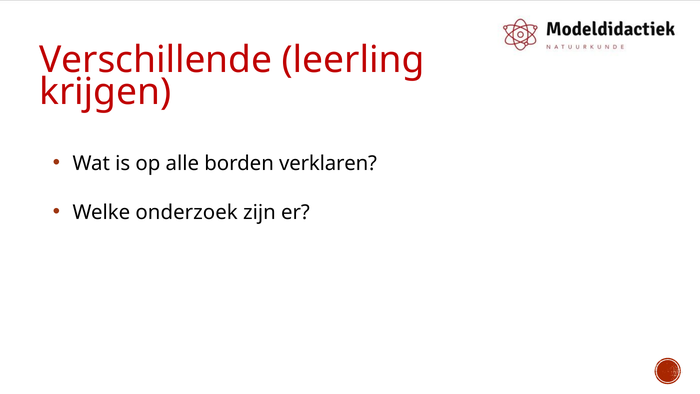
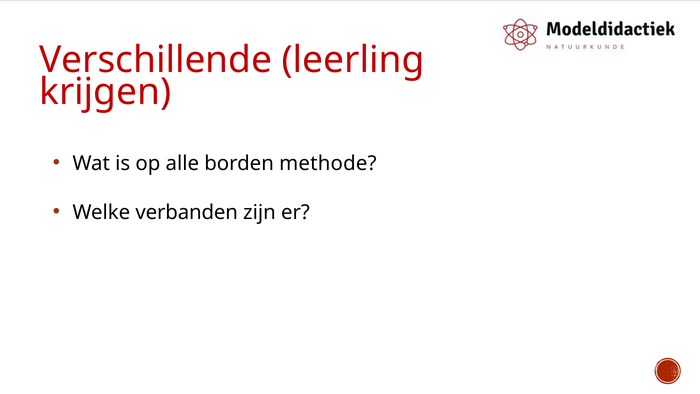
verklaren: verklaren -> methode
onderzoek: onderzoek -> verbanden
